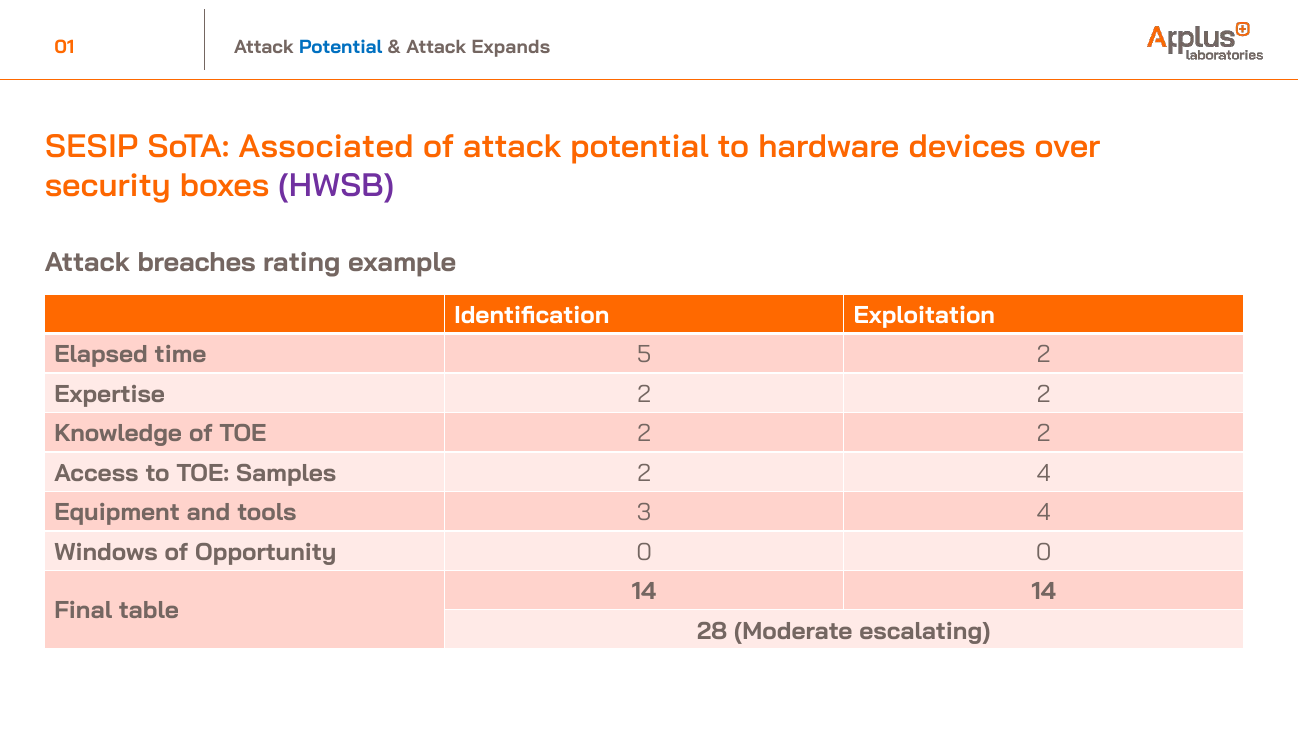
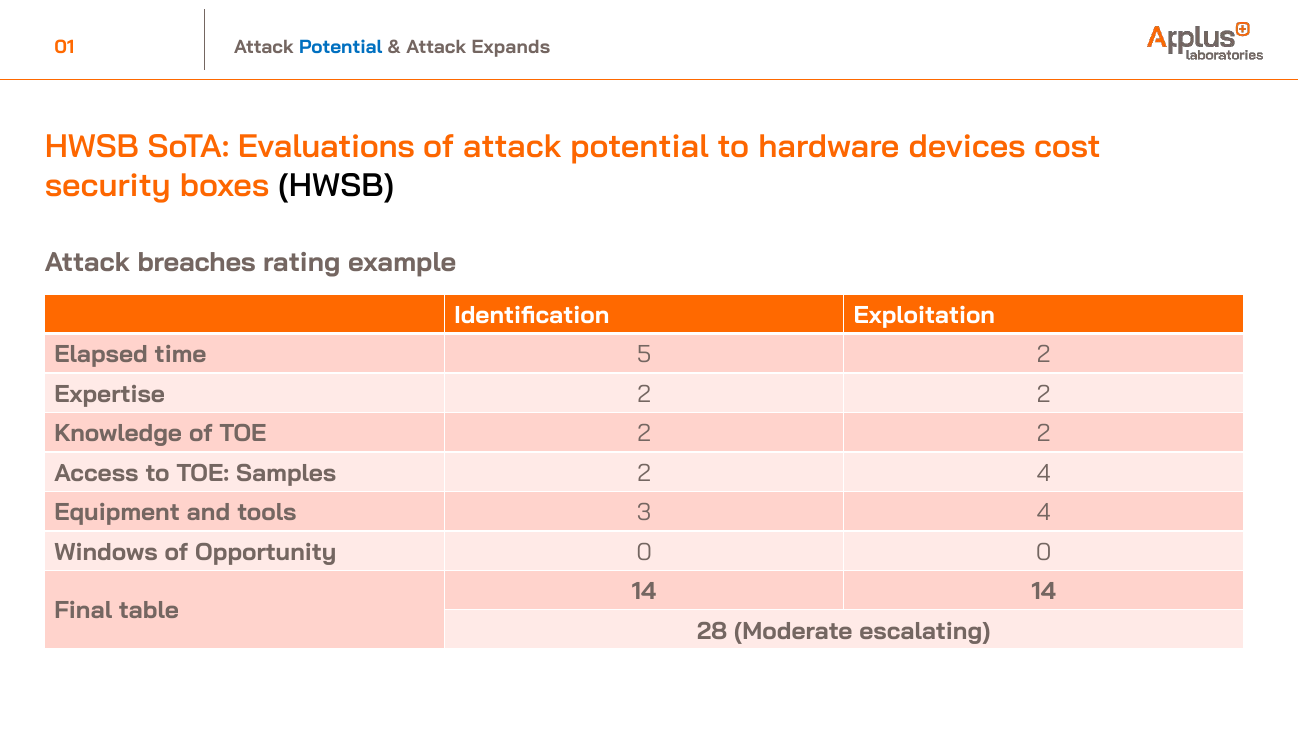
SESIP at (92, 147): SESIP -> HWSB
Associated: Associated -> Evaluations
over: over -> cost
HWSB at (336, 186) colour: purple -> black
